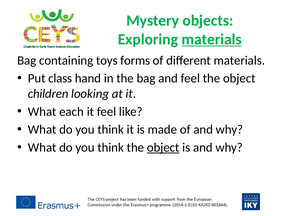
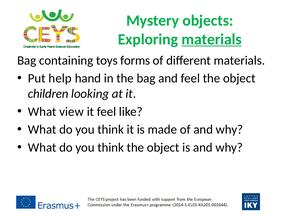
class: class -> help
each: each -> view
object at (163, 147) underline: present -> none
